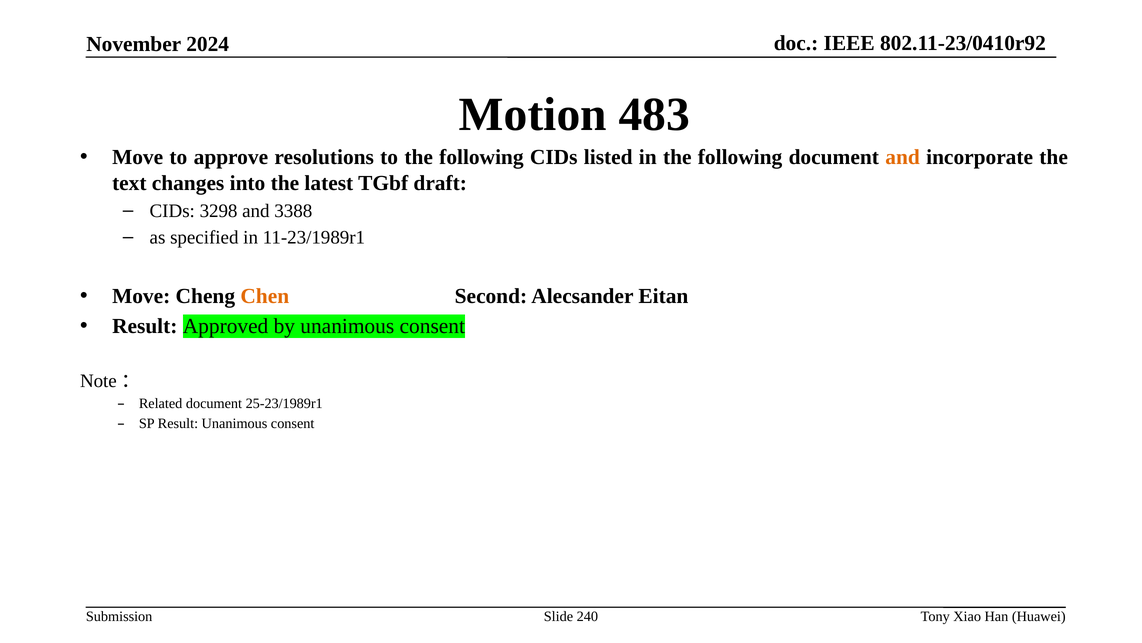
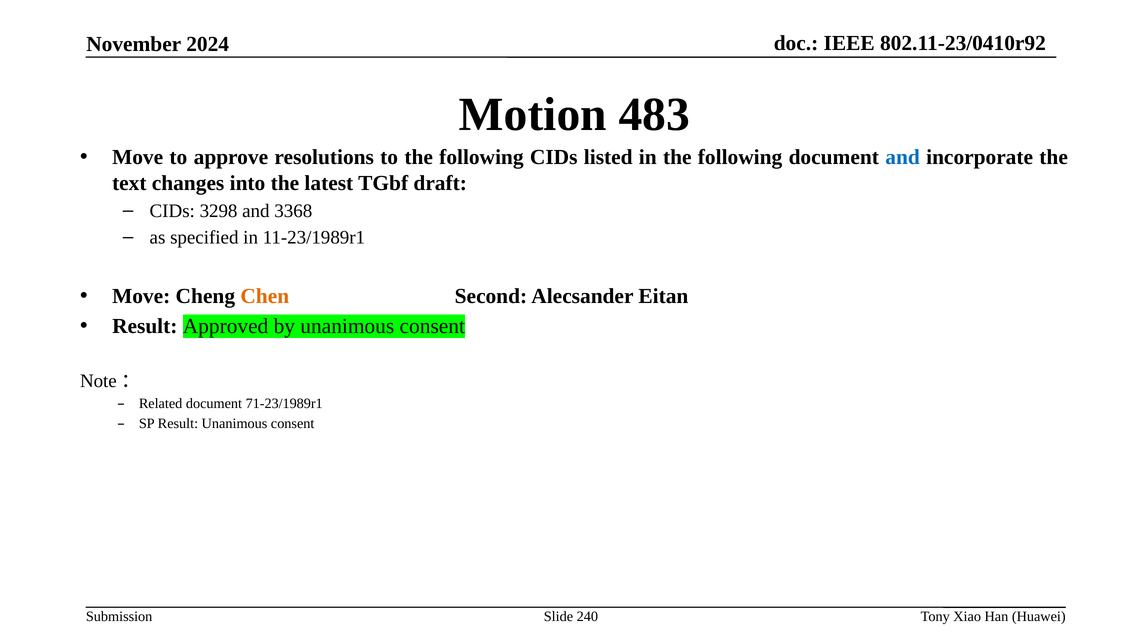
and at (903, 157) colour: orange -> blue
3388: 3388 -> 3368
25-23/1989r1: 25-23/1989r1 -> 71-23/1989r1
